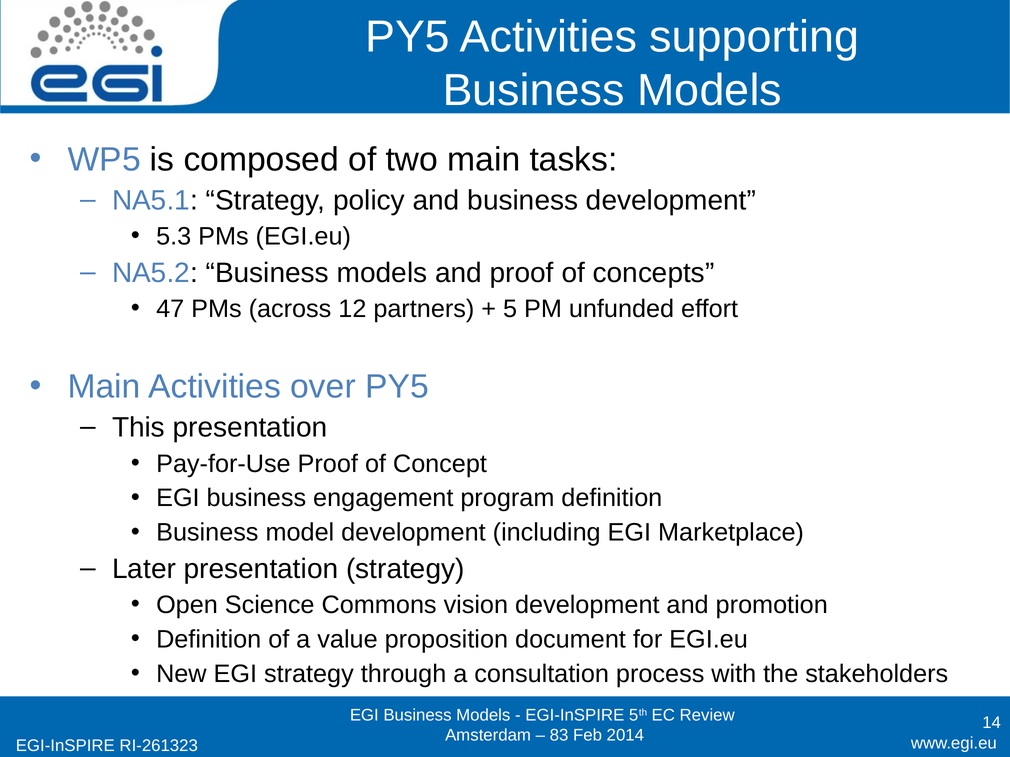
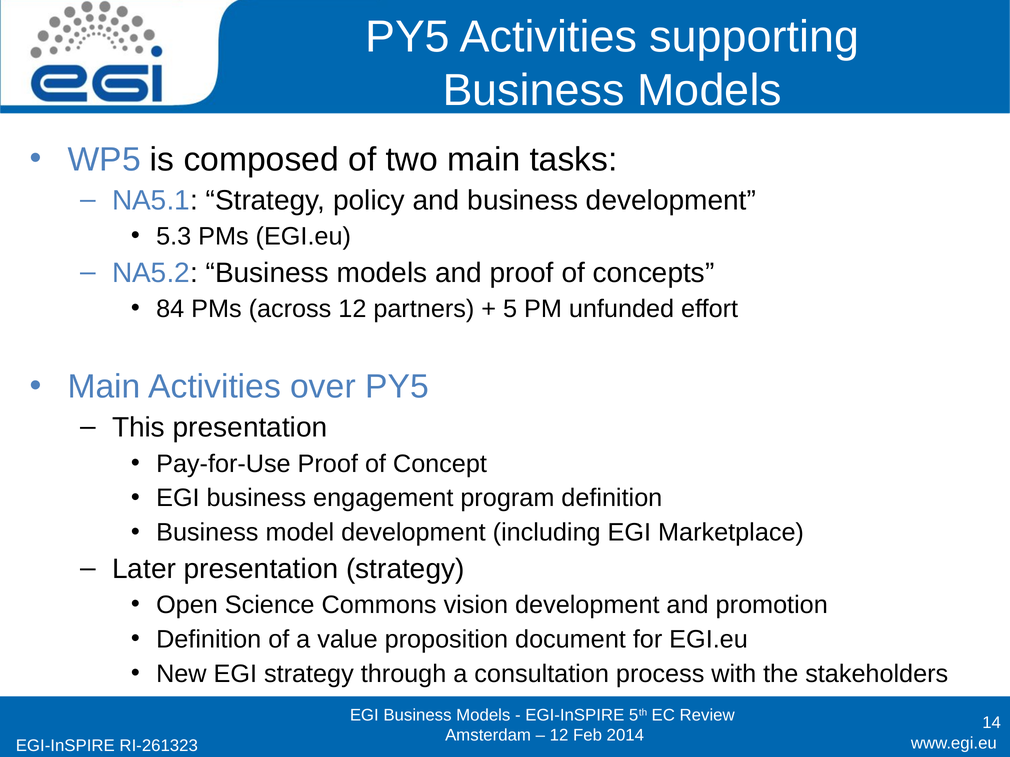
47: 47 -> 84
83 at (559, 736): 83 -> 12
